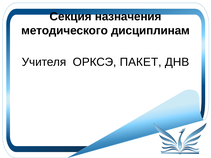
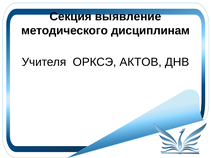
назначения: назначения -> выявление
ПАКЕТ: ПАКЕТ -> АКТОВ
